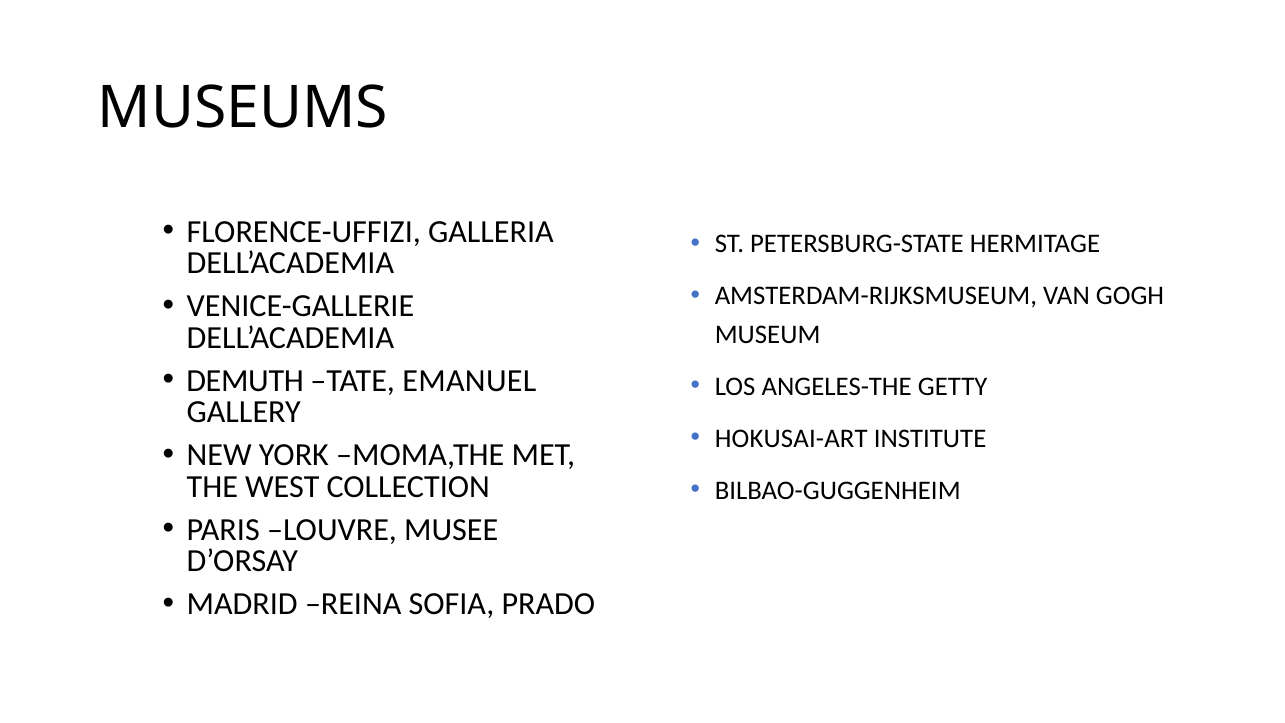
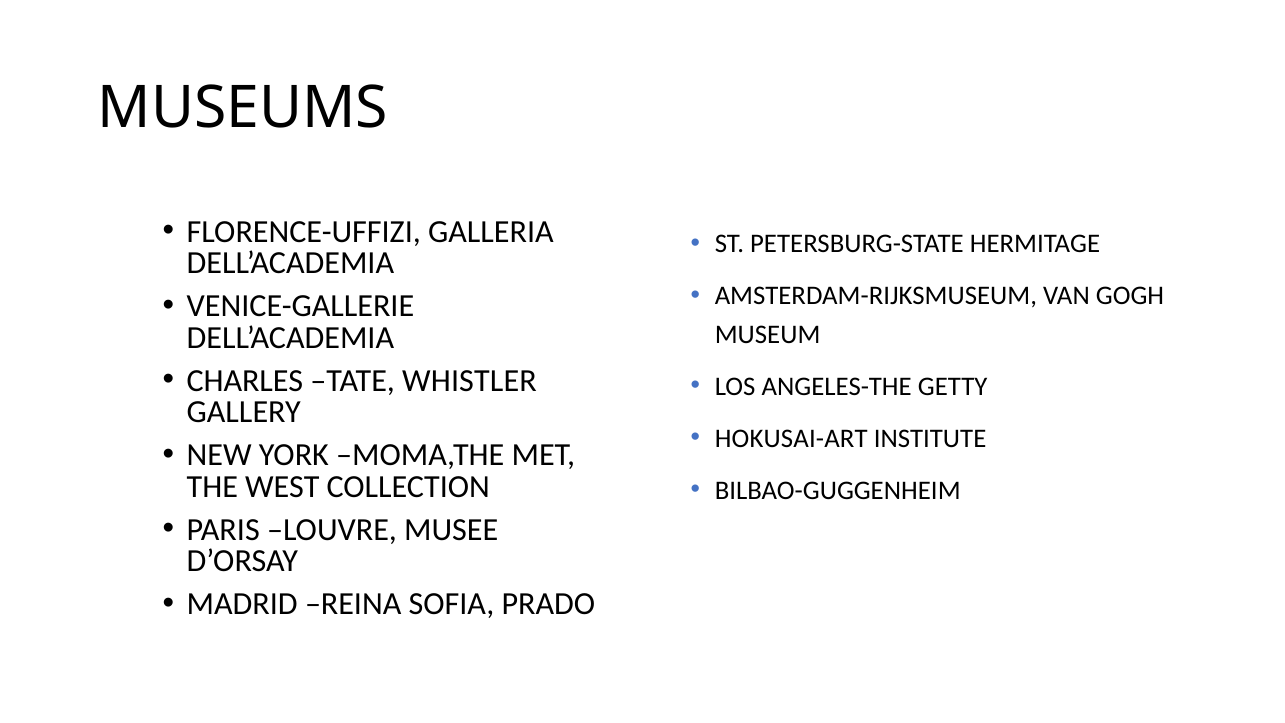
DEMUTH: DEMUTH -> CHARLES
EMANUEL: EMANUEL -> WHISTLER
